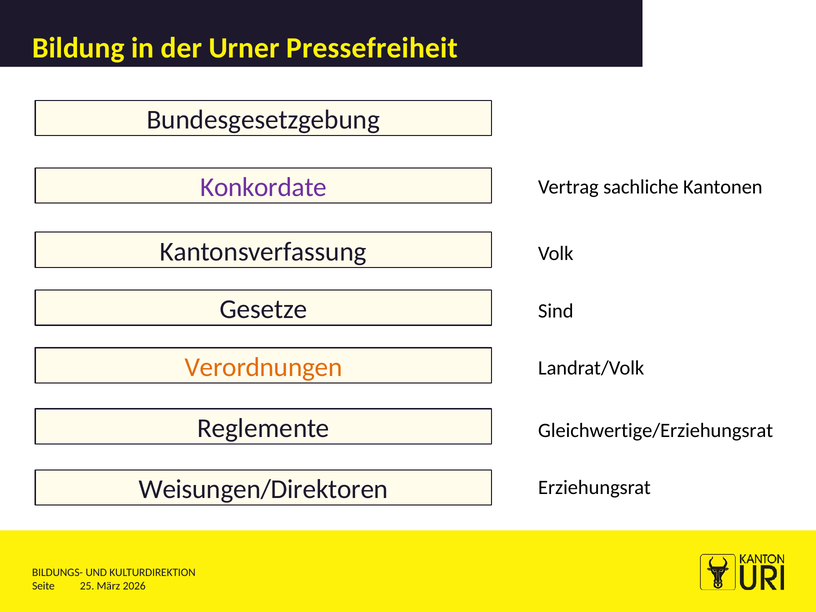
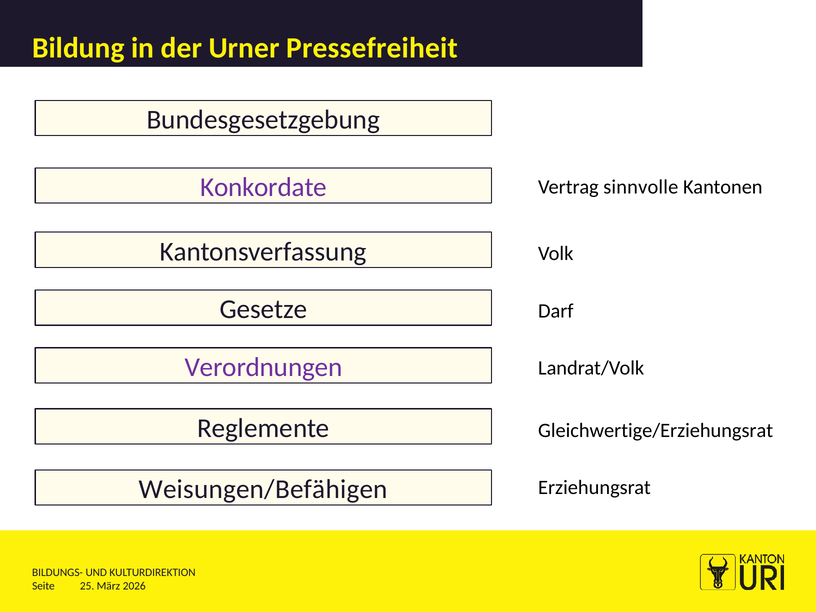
sachliche: sachliche -> sinnvolle
Sind: Sind -> Darf
Verordnungen colour: orange -> purple
Weisungen/Direktoren: Weisungen/Direktoren -> Weisungen/Befähigen
